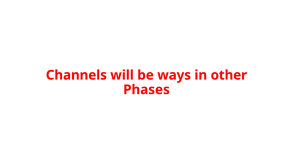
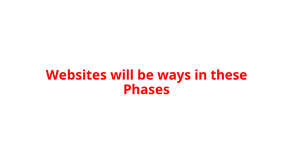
Channels: Channels -> Websites
other: other -> these
